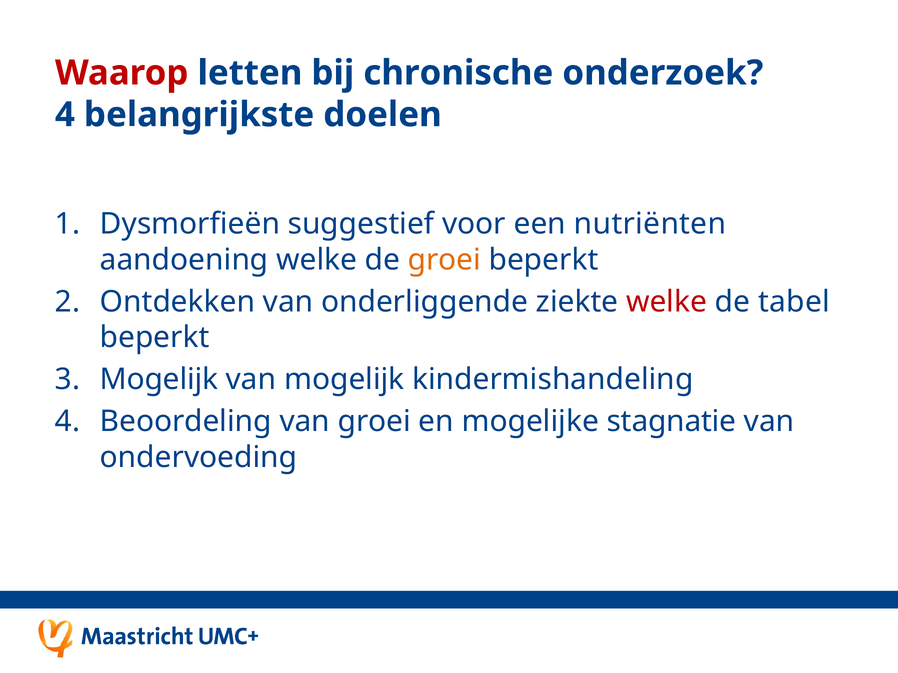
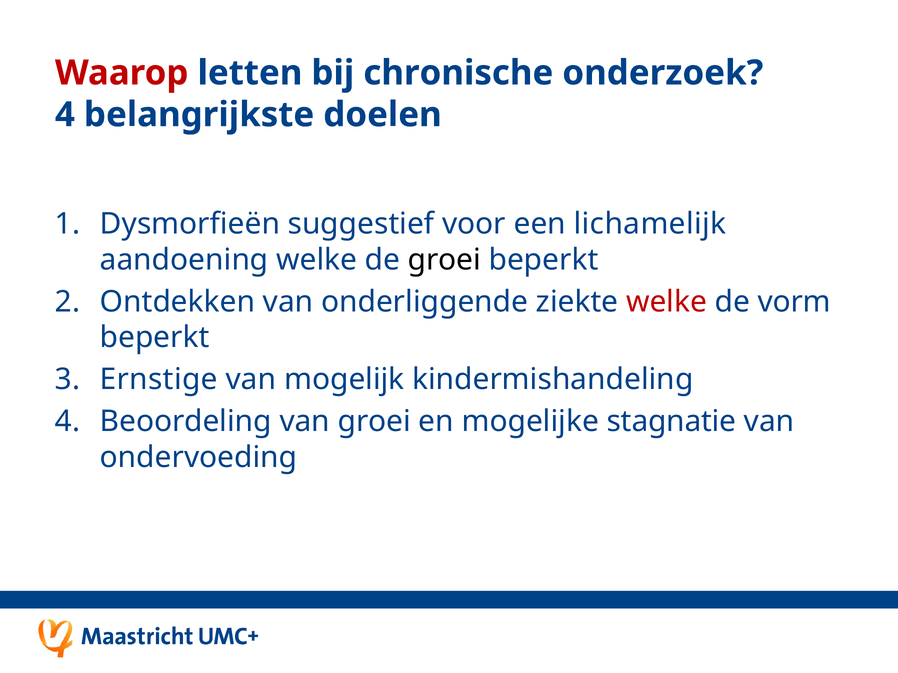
nutriënten: nutriënten -> lichamelijk
groei at (444, 260) colour: orange -> black
tabel: tabel -> vorm
Mogelijk at (159, 380): Mogelijk -> Ernstige
